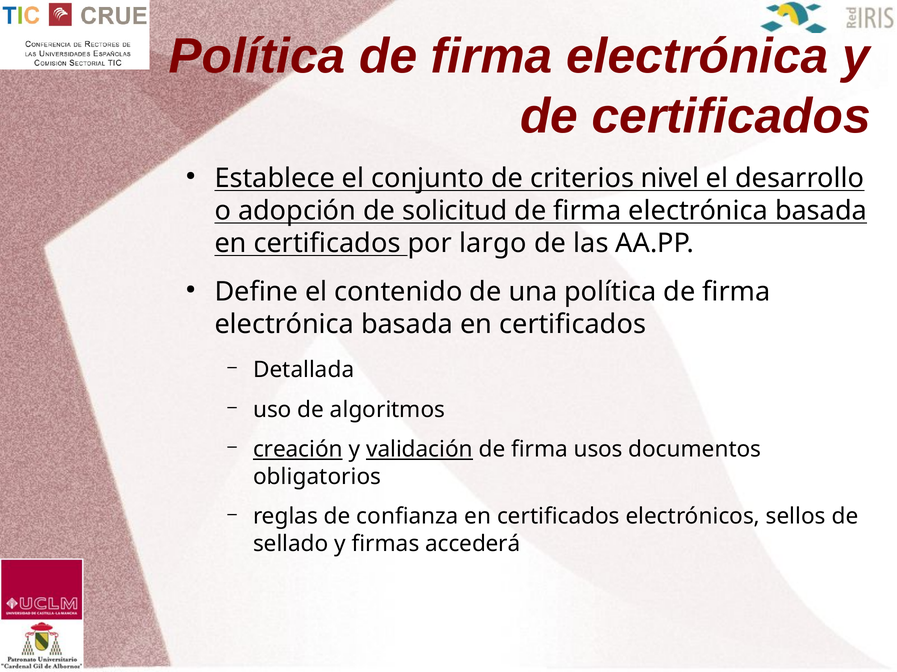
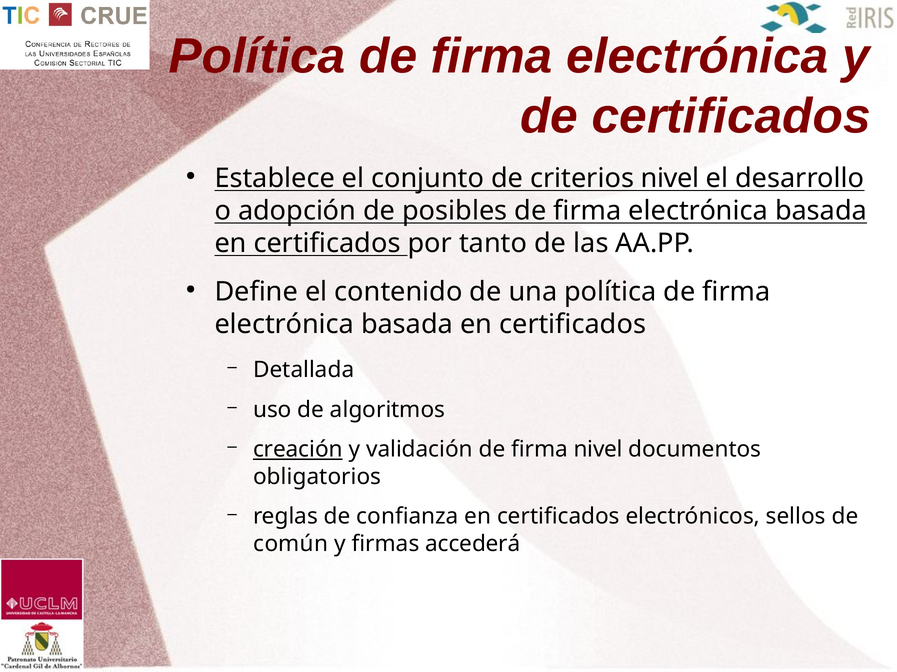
solicitud: solicitud -> posibles
largo: largo -> tanto
validación underline: present -> none
firma usos: usos -> nivel
sellado: sellado -> común
